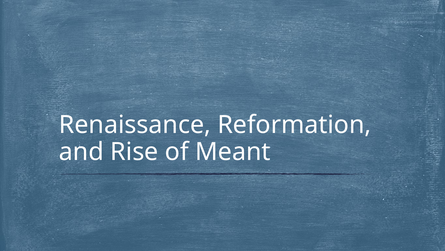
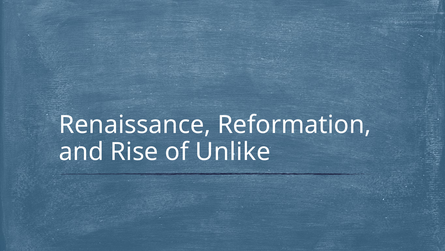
Meant: Meant -> Unlike
